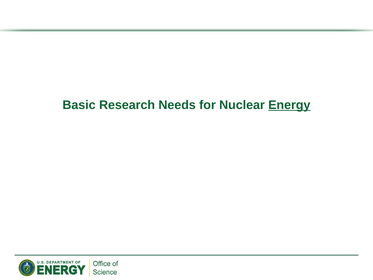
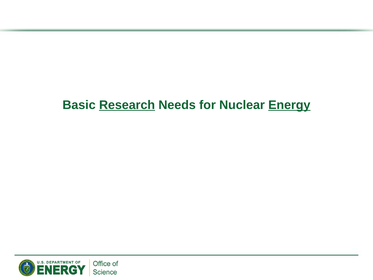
Research underline: none -> present
